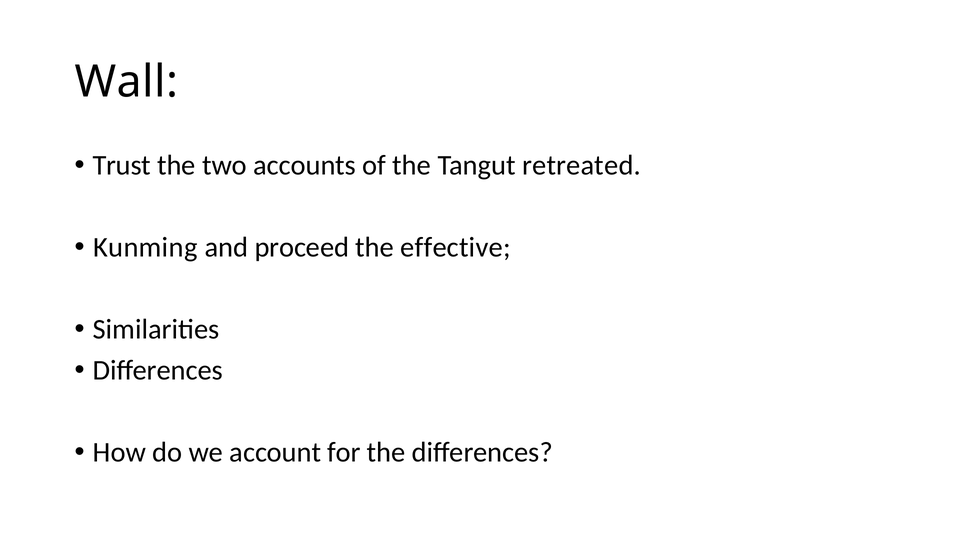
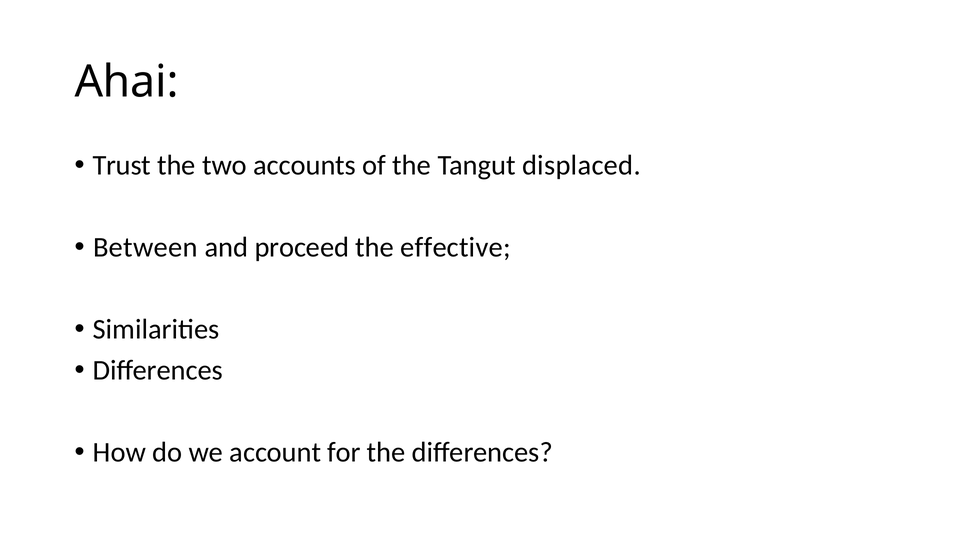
Wall: Wall -> Ahai
retreated: retreated -> displaced
Kunming: Kunming -> Between
